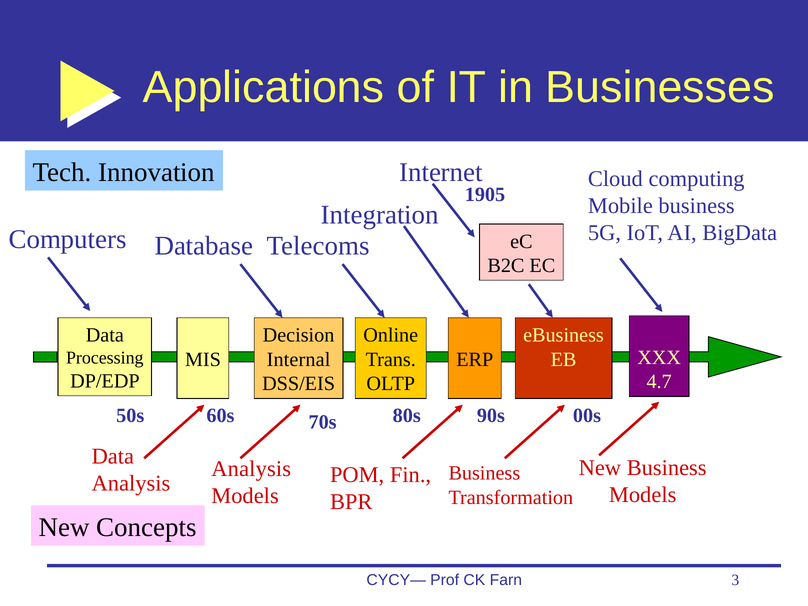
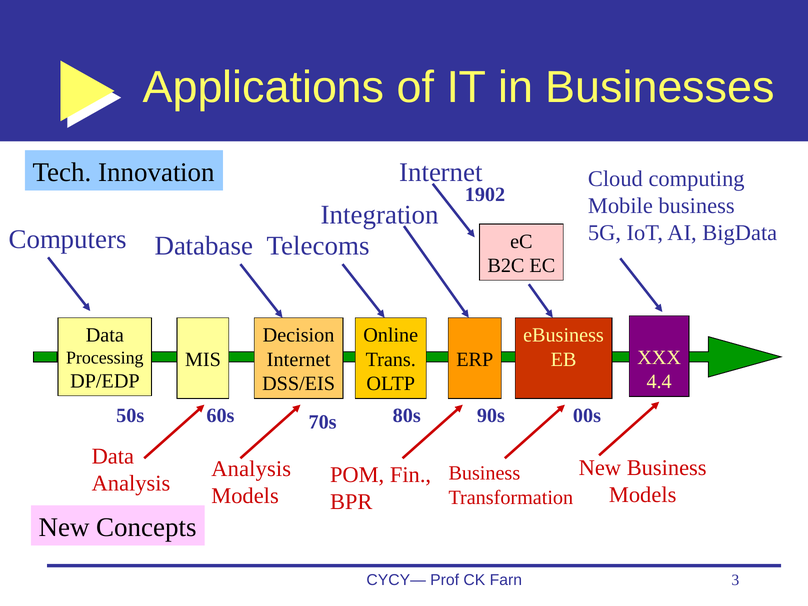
1905: 1905 -> 1902
Internal at (298, 359): Internal -> Internet
4.7: 4.7 -> 4.4
